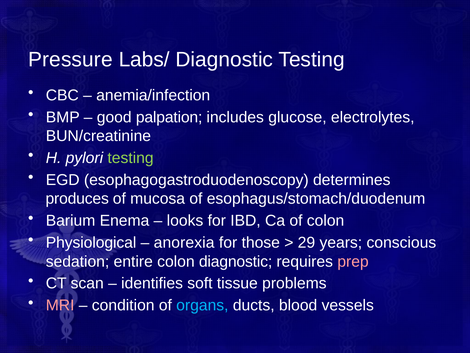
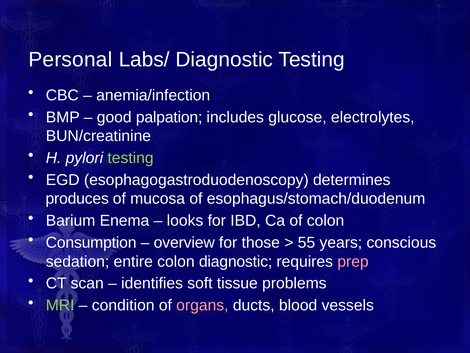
Pressure: Pressure -> Personal
Physiological: Physiological -> Consumption
anorexia: anorexia -> overview
29: 29 -> 55
MRI colour: pink -> light green
organs colour: light blue -> pink
